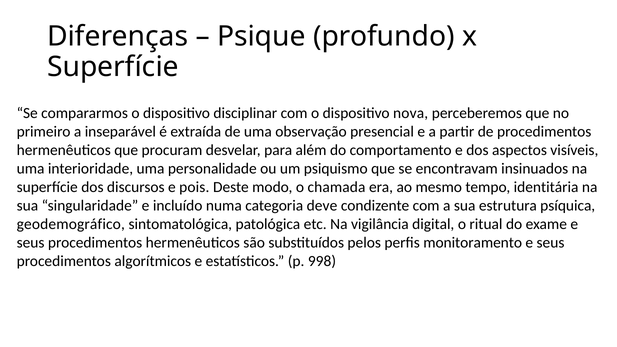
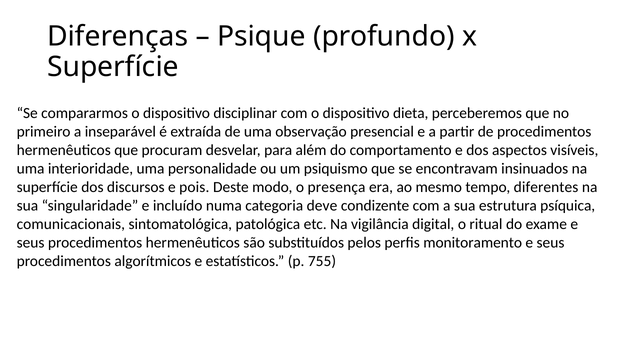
nova: nova -> dieta
chamada: chamada -> presença
identitária: identitária -> diferentes
geodemográfico: geodemográfico -> comunicacionais
998: 998 -> 755
